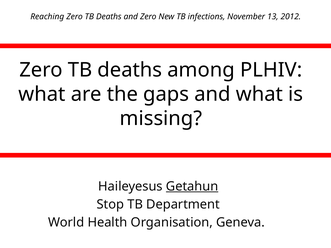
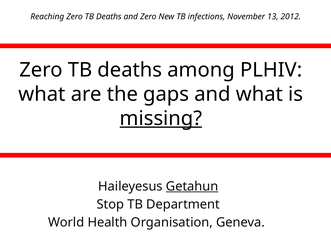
missing underline: none -> present
